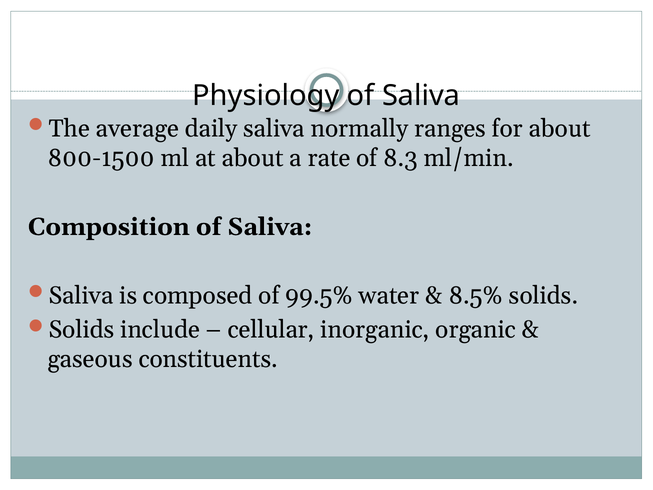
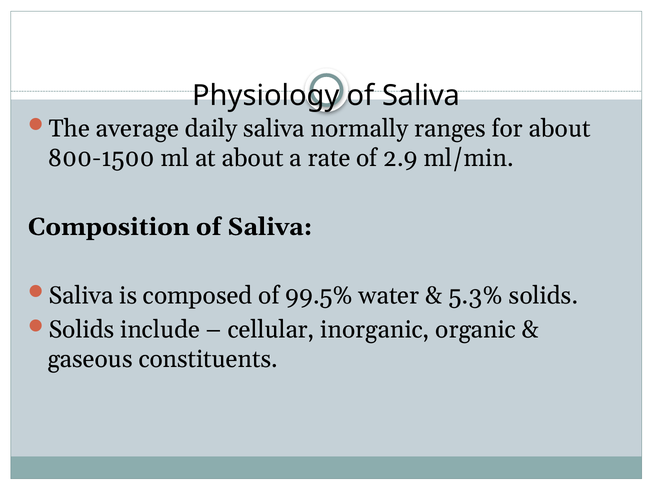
8.3: 8.3 -> 2.9
8.5%: 8.5% -> 5.3%
